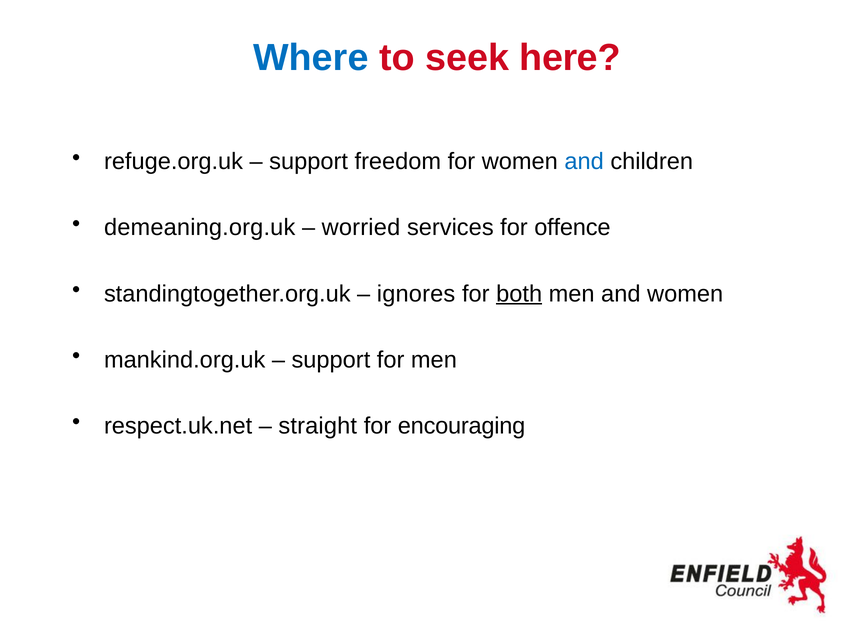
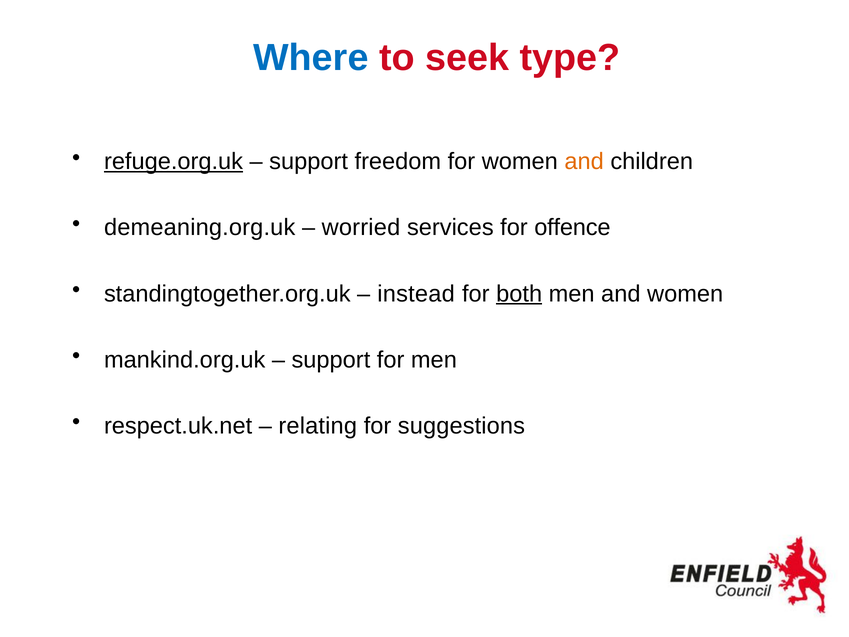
here: here -> type
refuge.org.uk underline: none -> present
and at (584, 162) colour: blue -> orange
ignores: ignores -> instead
straight: straight -> relating
encouraging: encouraging -> suggestions
